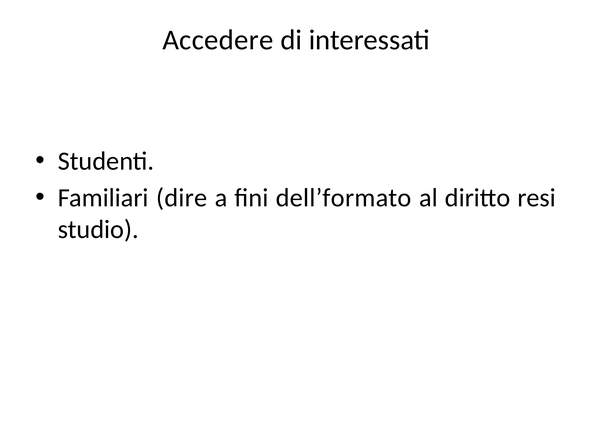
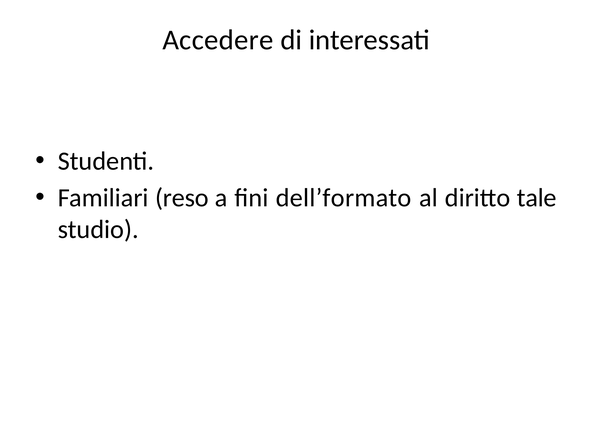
dire: dire -> reso
resi: resi -> tale
